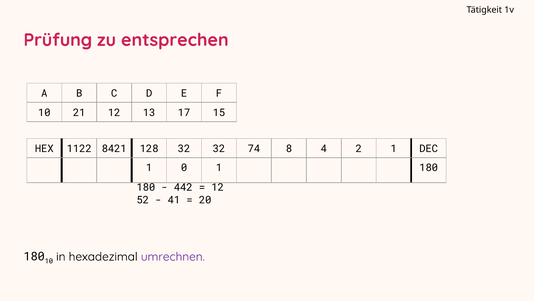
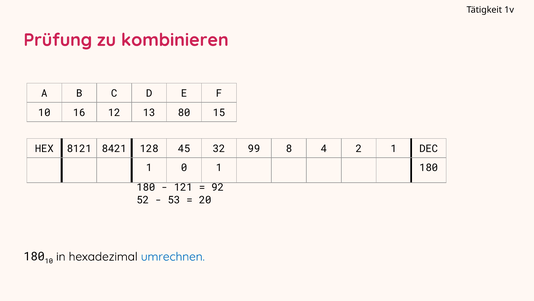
entsprechen: entsprechen -> kombinieren
21: 21 -> 16
17: 17 -> 80
1122: 1122 -> 8121
128 32: 32 -> 45
74: 74 -> 99
442: 442 -> 121
12 at (218, 187): 12 -> 92
41: 41 -> 53
umrechnen colour: purple -> blue
